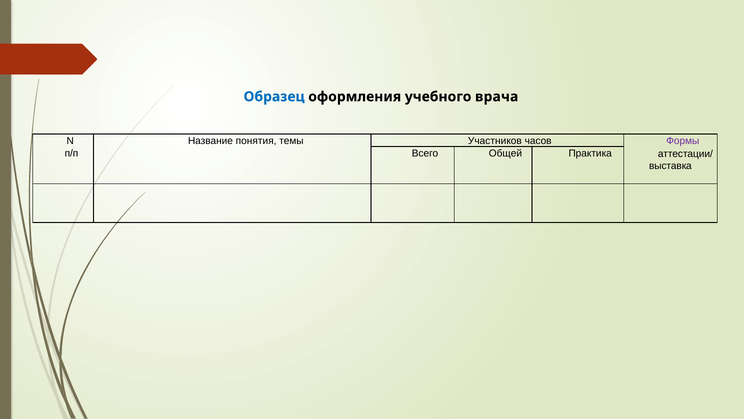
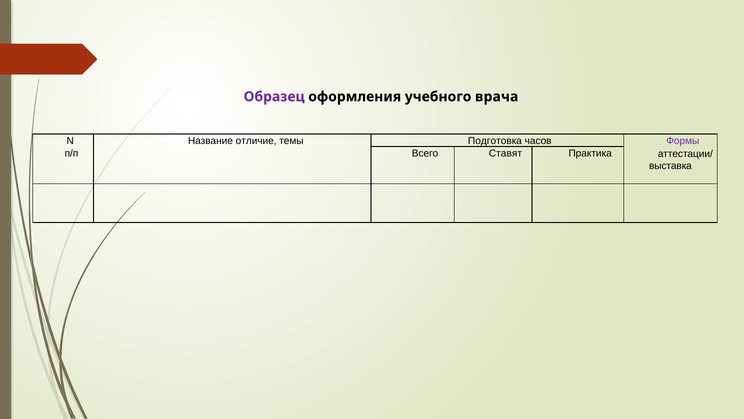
Образец colour: blue -> purple
понятия: понятия -> отличие
Участников: Участников -> Подготовка
Общей: Общей -> Ставят
